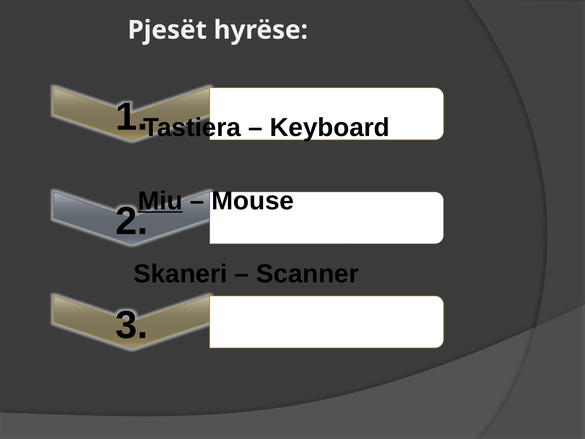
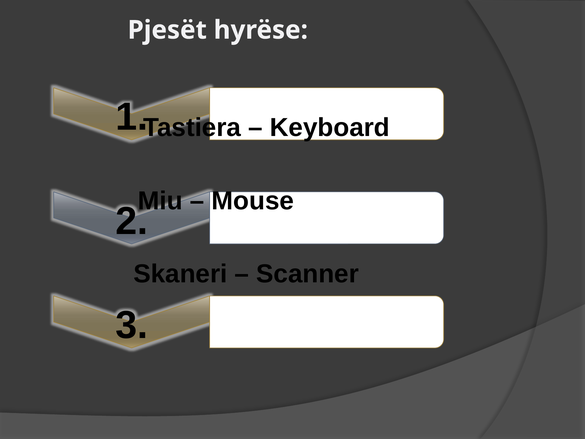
Miu underline: present -> none
